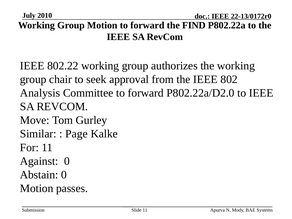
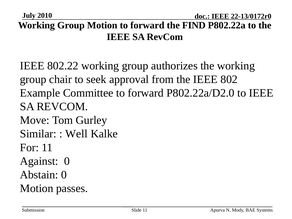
Analysis: Analysis -> Example
Page: Page -> Well
